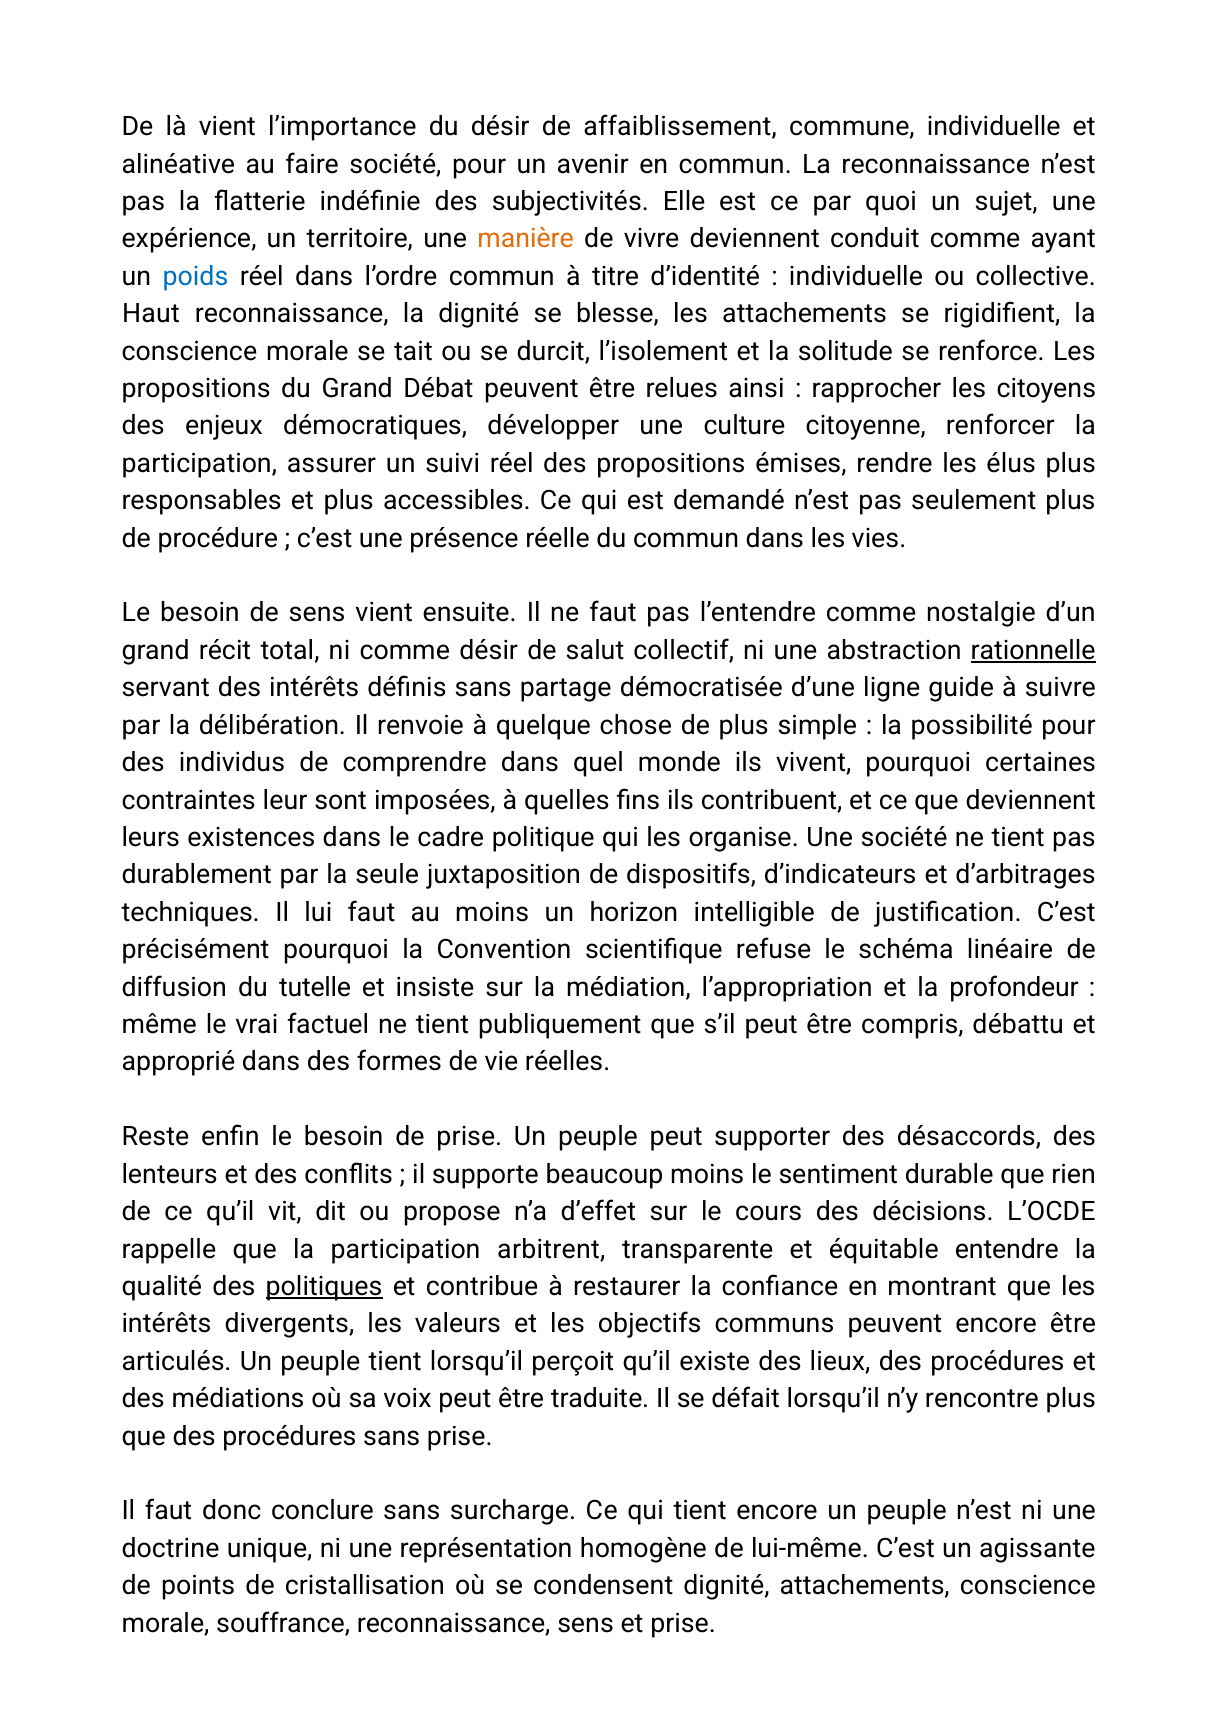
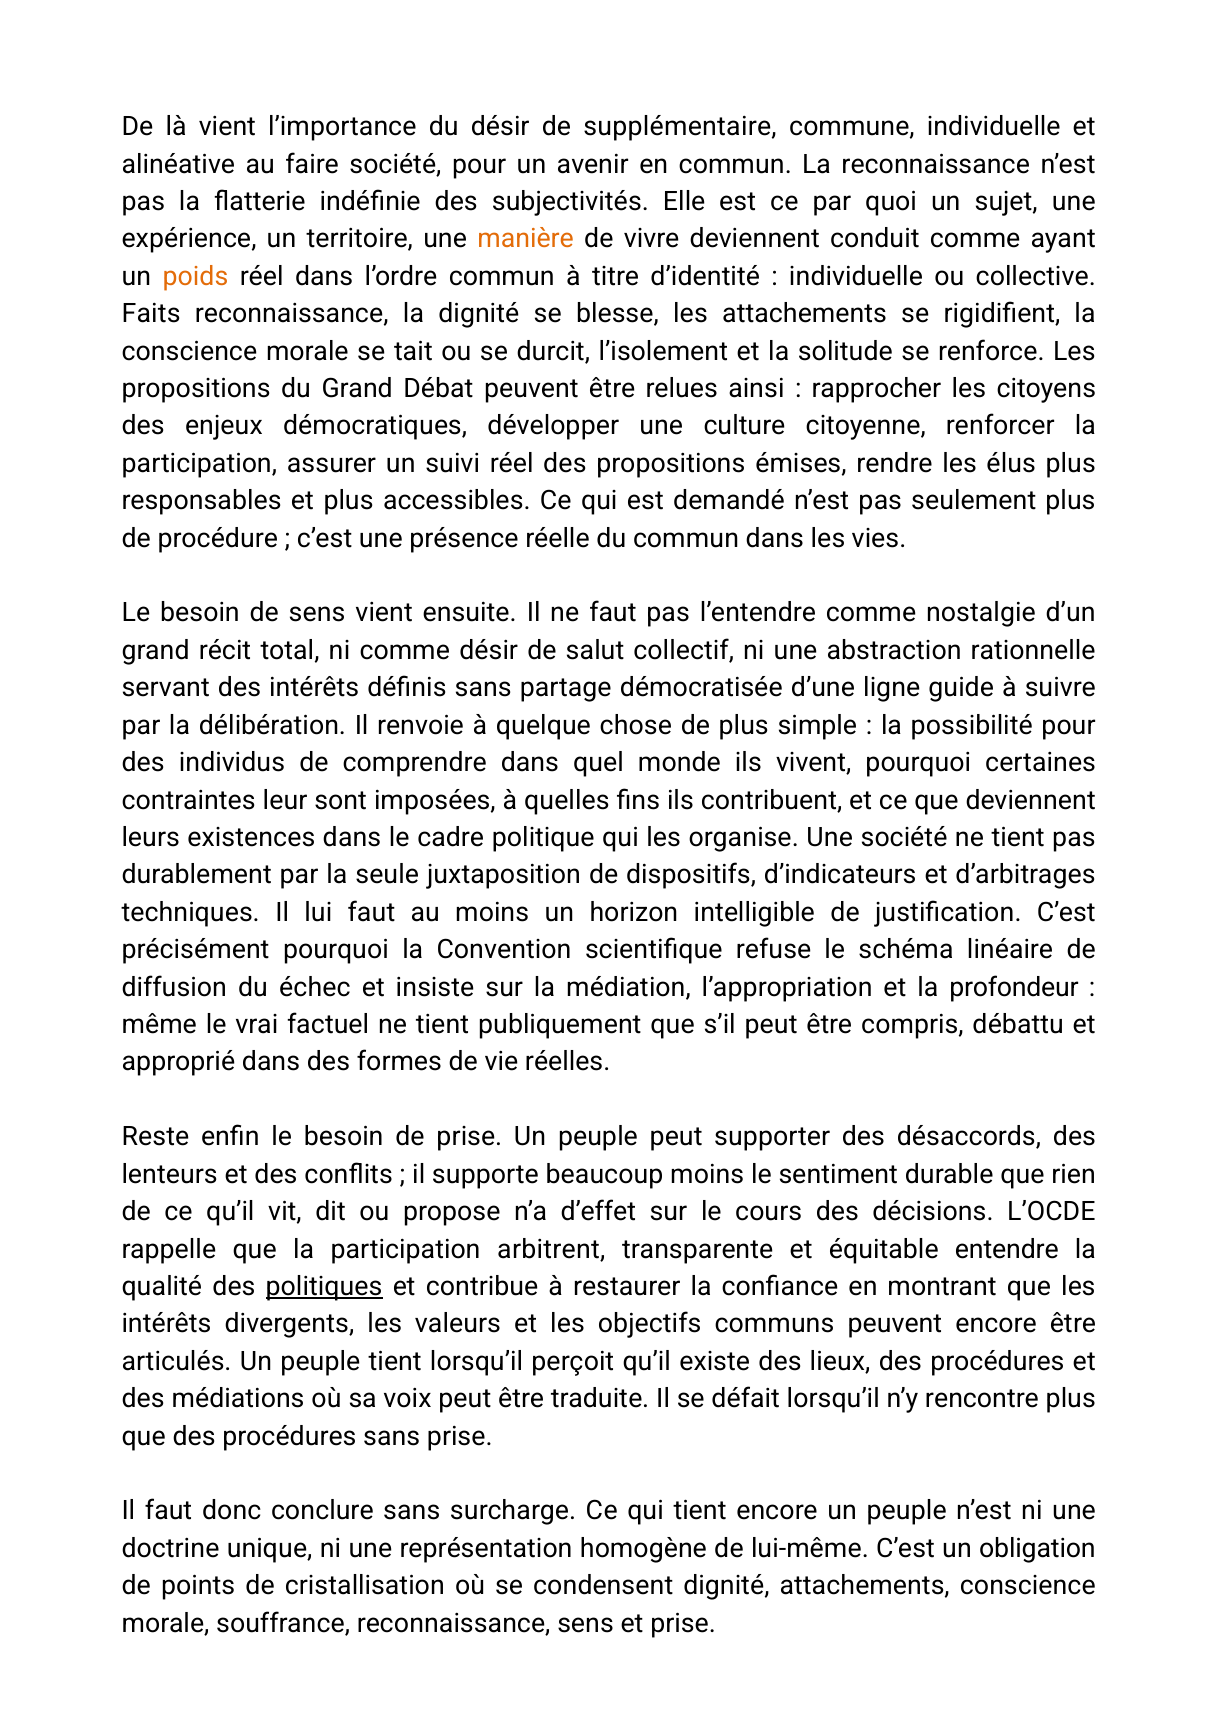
affaiblissement: affaiblissement -> supplémentaire
poids colour: blue -> orange
Haut: Haut -> Faits
rationnelle underline: present -> none
tutelle: tutelle -> échec
agissante: agissante -> obligation
